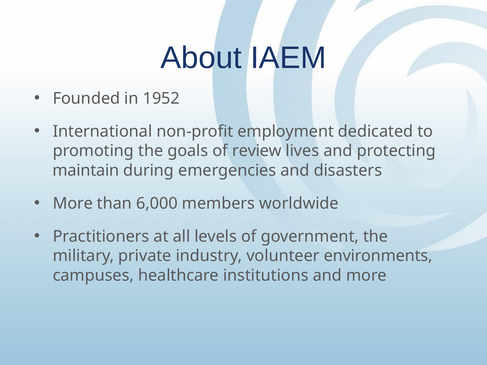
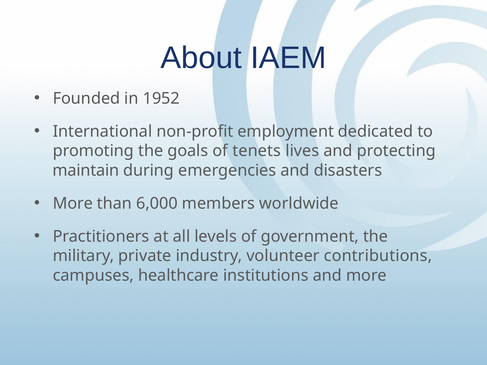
review: review -> tenets
environments: environments -> contributions
